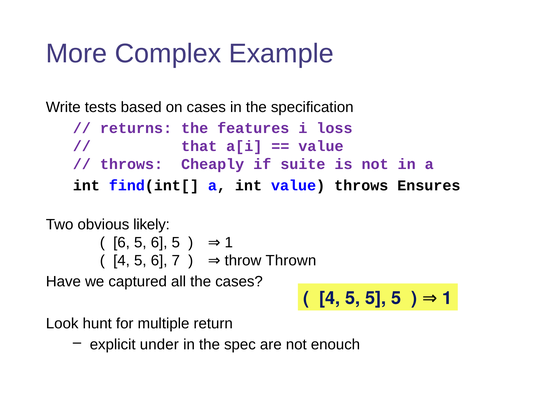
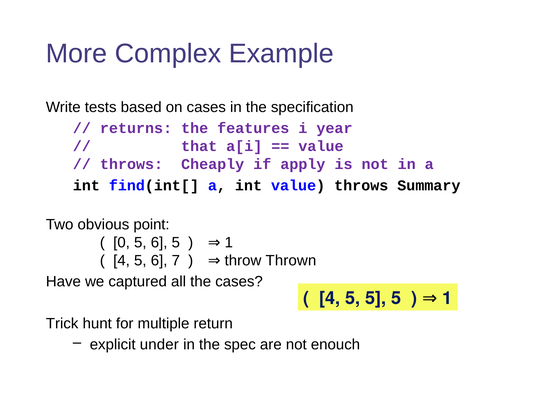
loss: loss -> year
suite: suite -> apply
Ensures: Ensures -> Summary
likely: likely -> point
6 at (122, 242): 6 -> 0
Look: Look -> Trick
